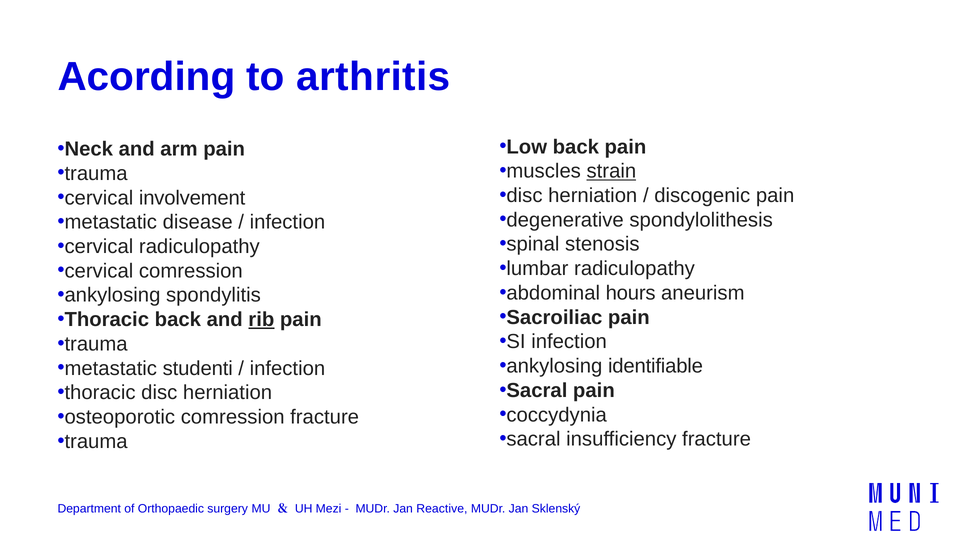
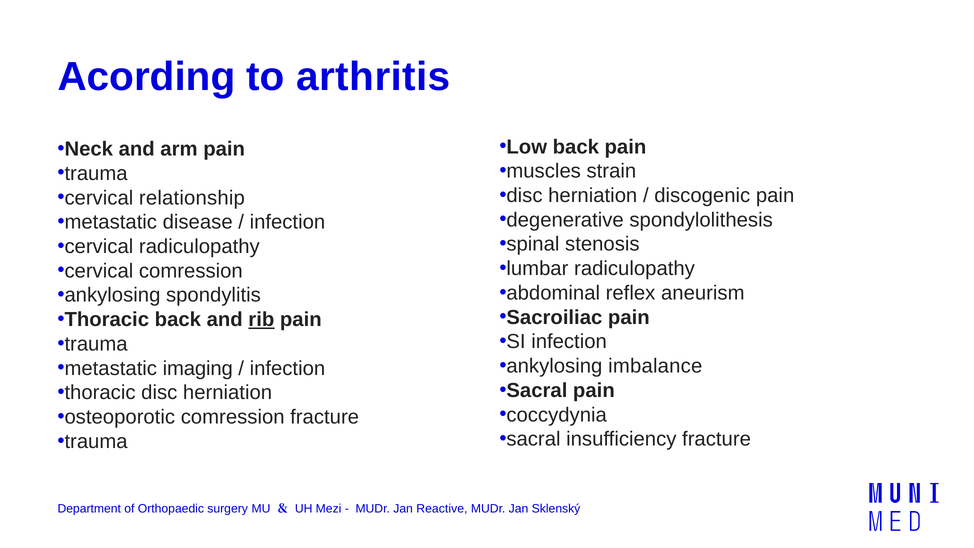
strain underline: present -> none
involvement: involvement -> relationship
hours: hours -> reflex
identifiable: identifiable -> imbalance
studenti: studenti -> imaging
